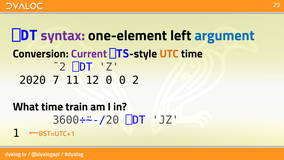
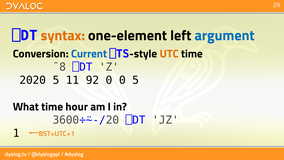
syntax colour: purple -> orange
Current colour: purple -> blue
¯2: ¯2 -> ¯8
2020 7: 7 -> 5
12: 12 -> 92
0 2: 2 -> 5
train: train -> hour
